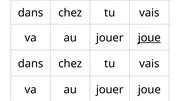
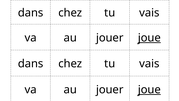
joue at (149, 89) underline: none -> present
